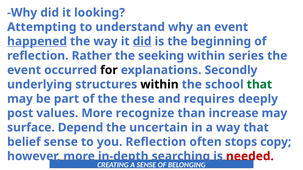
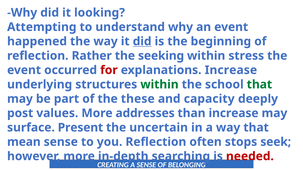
happened underline: present -> none
series: series -> stress
for colour: black -> red
explanations Secondly: Secondly -> Increase
within at (159, 85) colour: black -> green
requires: requires -> capacity
recognize: recognize -> addresses
Depend: Depend -> Present
belief: belief -> mean
copy: copy -> seek
